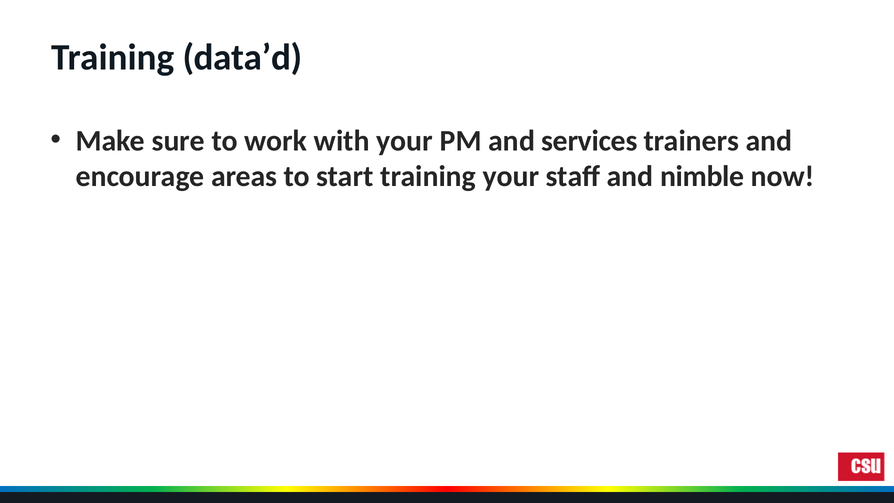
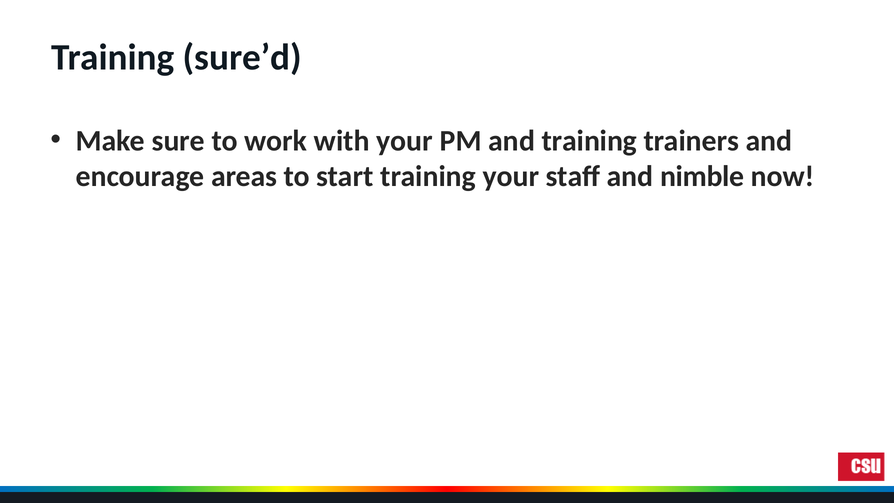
data’d: data’d -> sure’d
and services: services -> training
